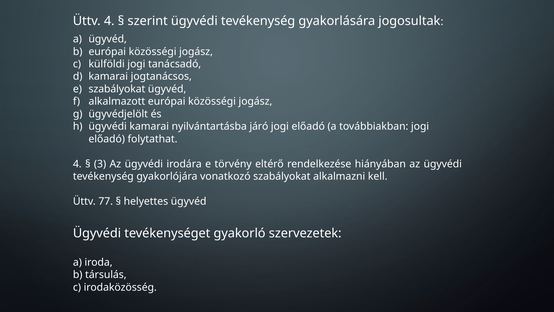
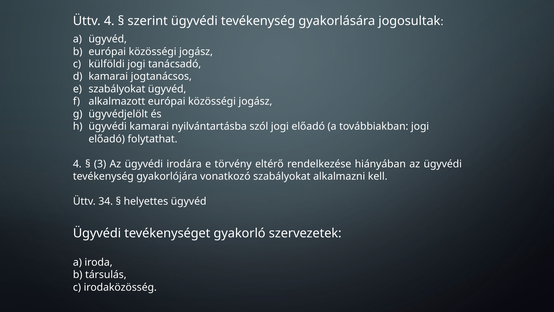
járó: járó -> szól
77: 77 -> 34
